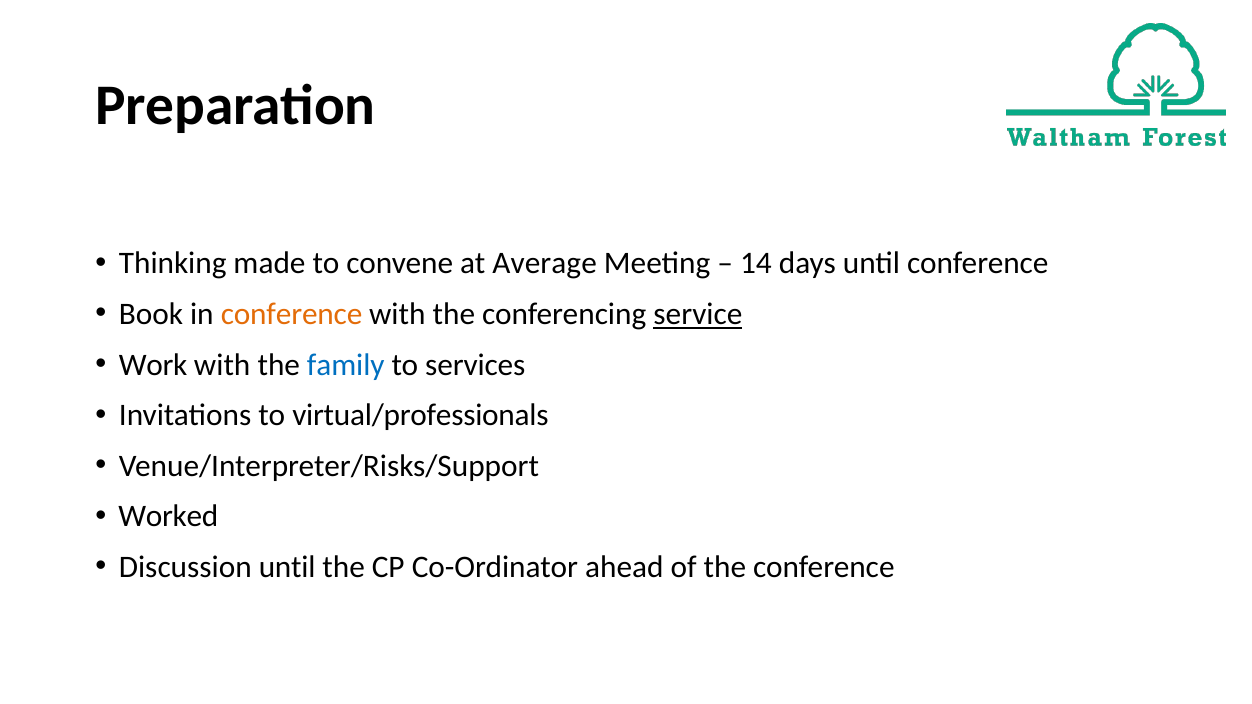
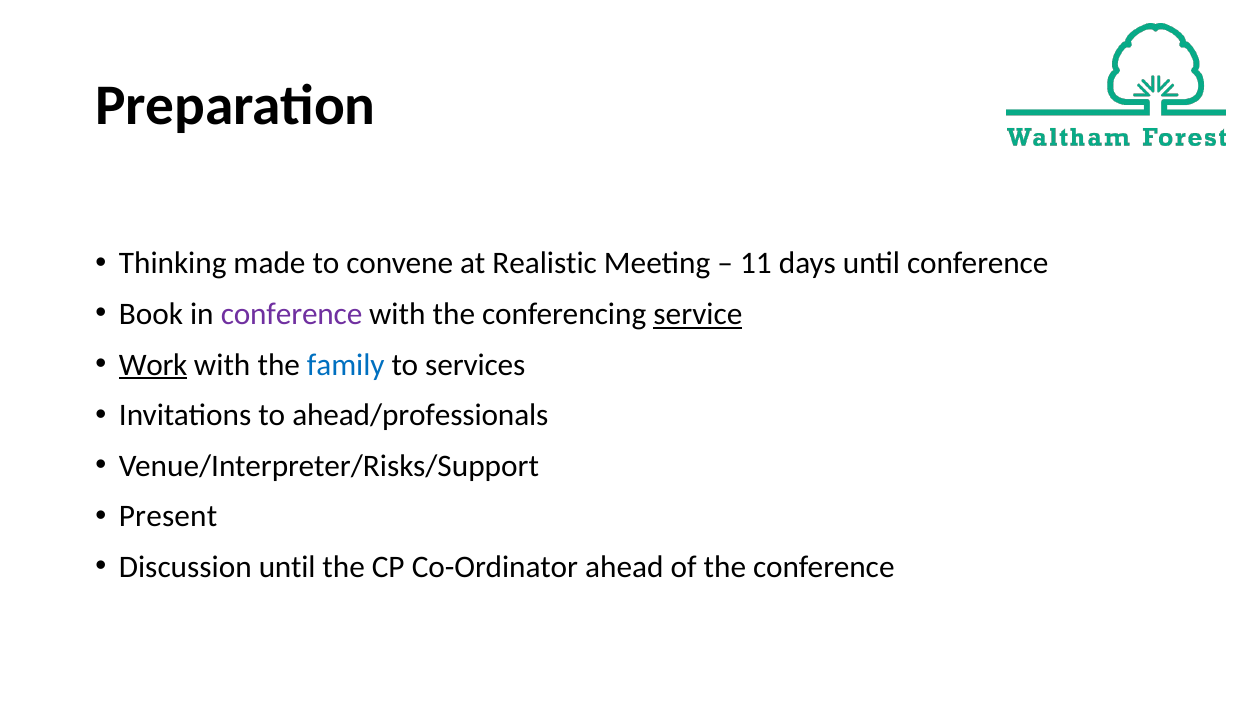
Average: Average -> Realistic
14: 14 -> 11
conference at (292, 314) colour: orange -> purple
Work underline: none -> present
virtual/professionals: virtual/professionals -> ahead/professionals
Worked: Worked -> Present
